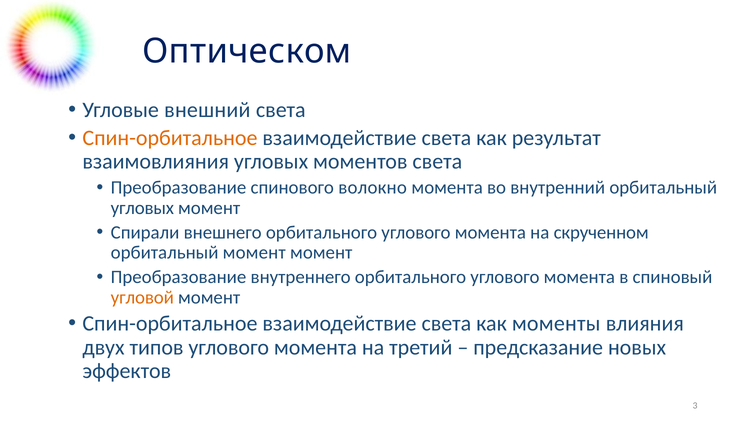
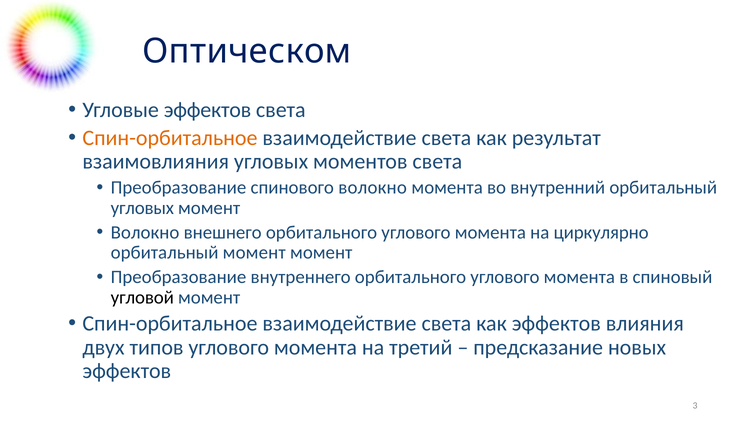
Угловые внешний: внешний -> эффектов
Спирали at (145, 232): Спирали -> Волокно
скрученном: скрученном -> циркулярно
угловой colour: orange -> black
как моменты: моменты -> эффектов
